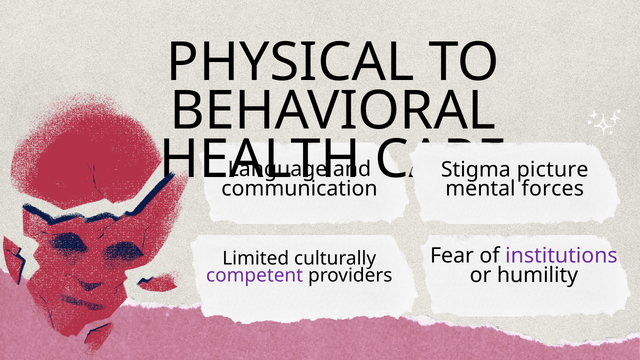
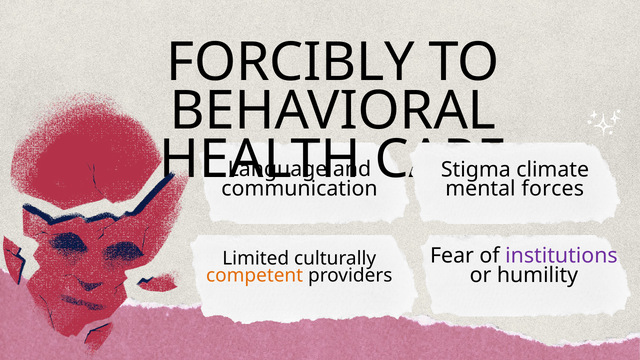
PHYSICAL: PHYSICAL -> FORCIBLY
picture: picture -> climate
competent colour: purple -> orange
